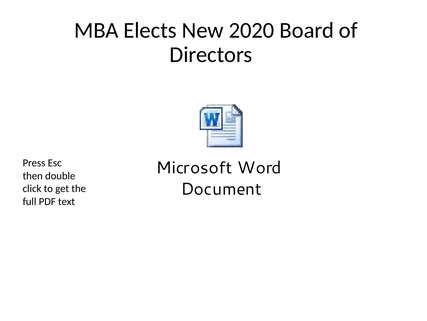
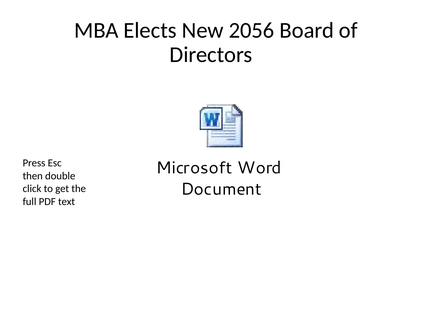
2020: 2020 -> 2056
